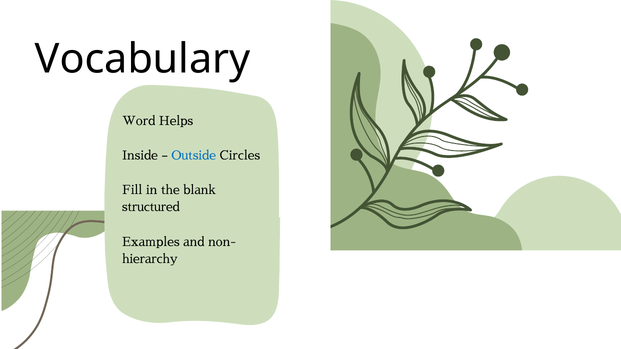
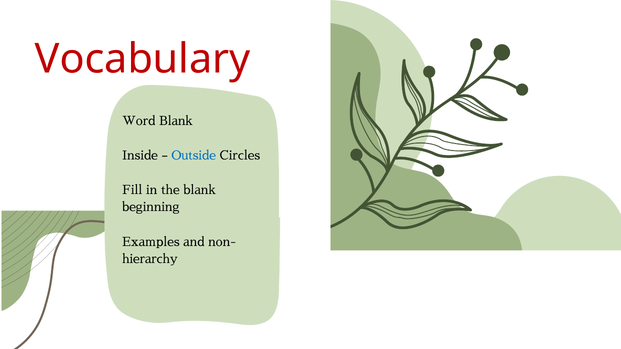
Vocabulary colour: black -> red
Word Helps: Helps -> Blank
structured: structured -> beginning
